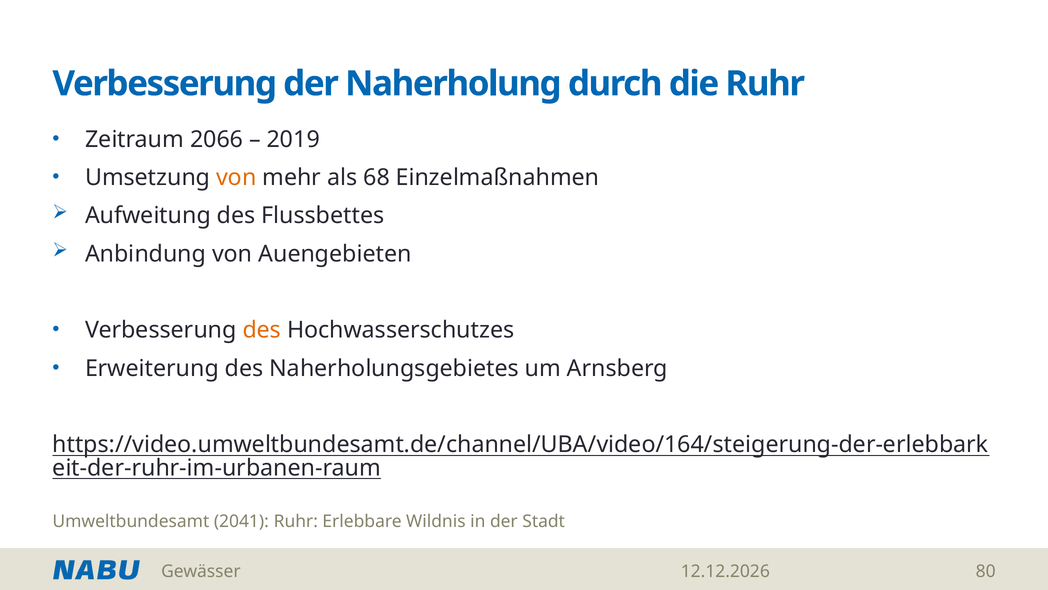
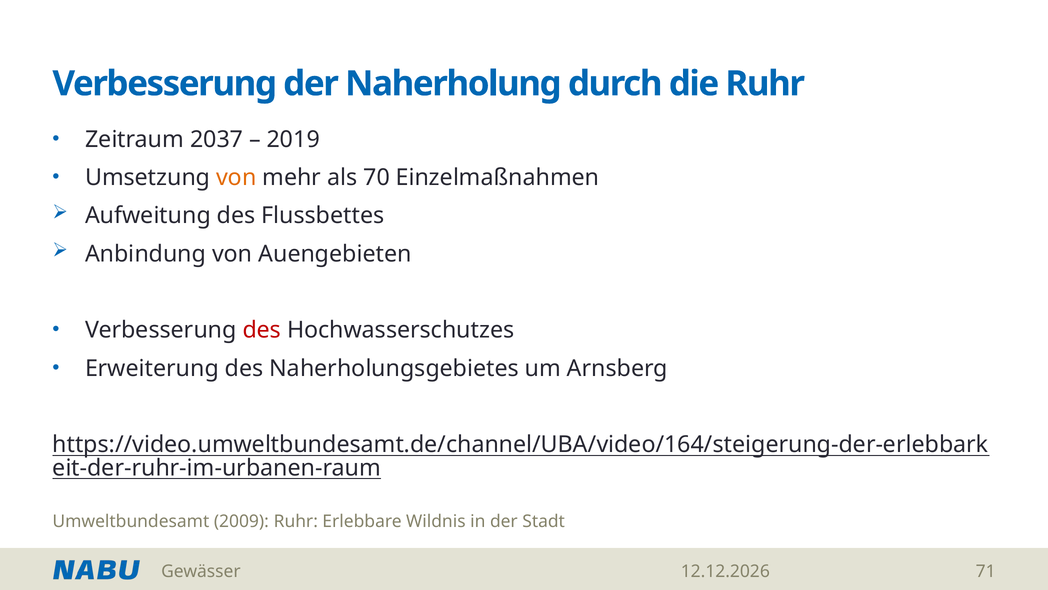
2066: 2066 -> 2037
68: 68 -> 70
des at (262, 330) colour: orange -> red
2041: 2041 -> 2009
80: 80 -> 71
